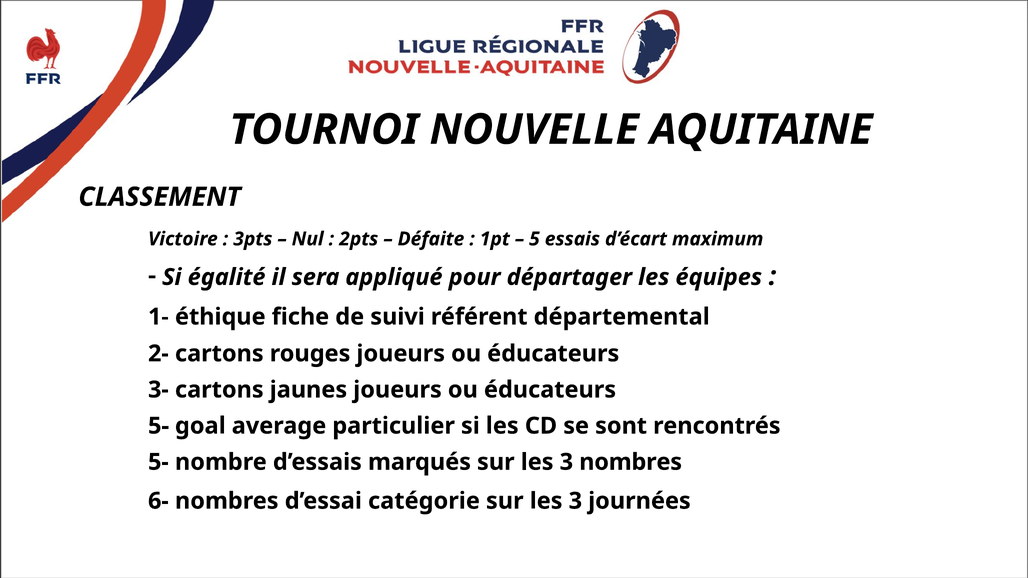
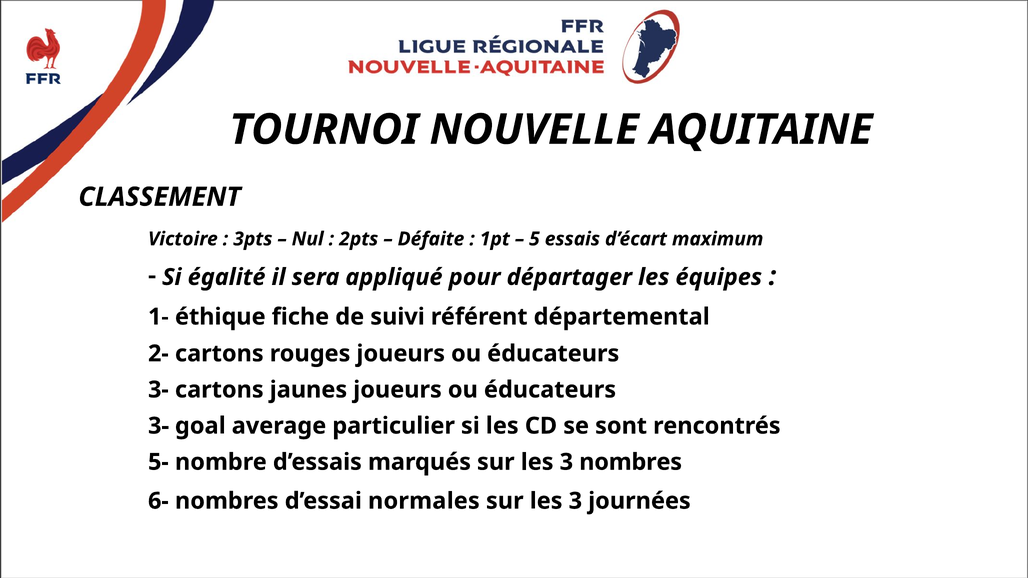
5- at (158, 426): 5- -> 3-
catégorie: catégorie -> normales
